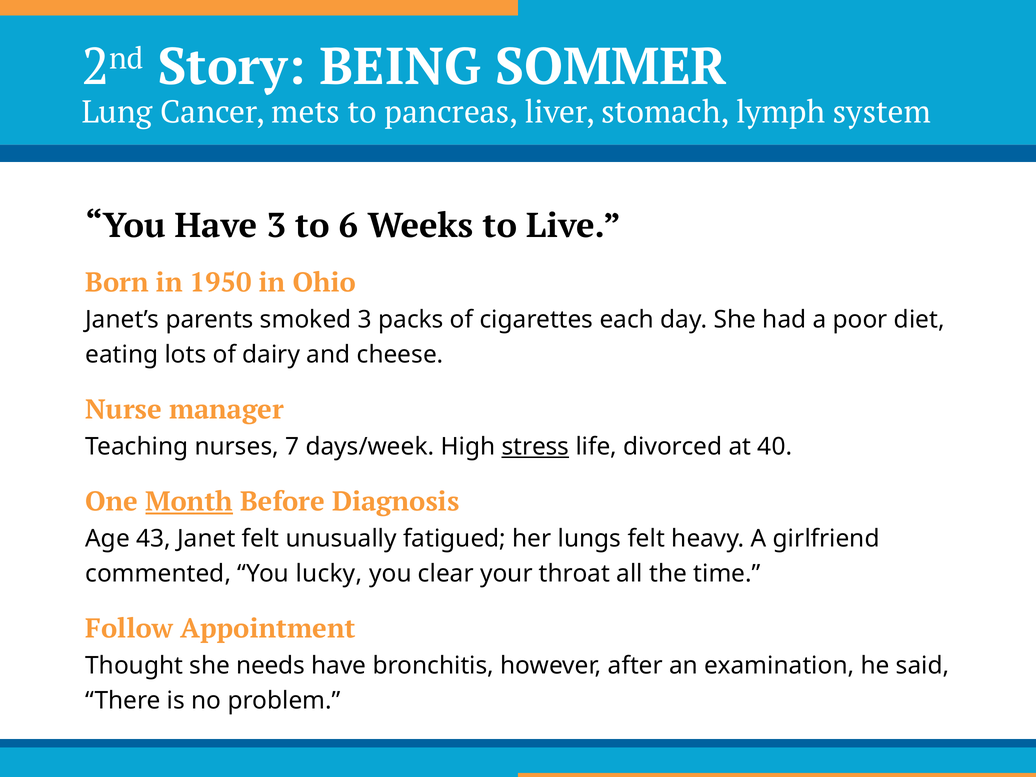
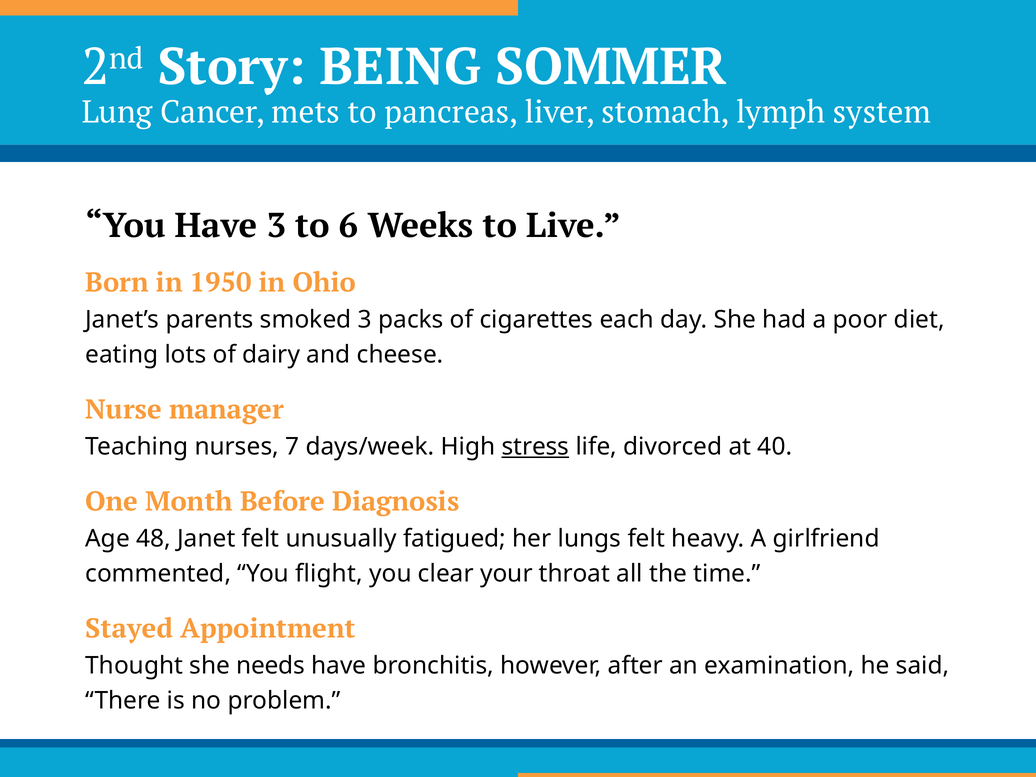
Month underline: present -> none
43: 43 -> 48
lucky: lucky -> flight
Follow: Follow -> Stayed
